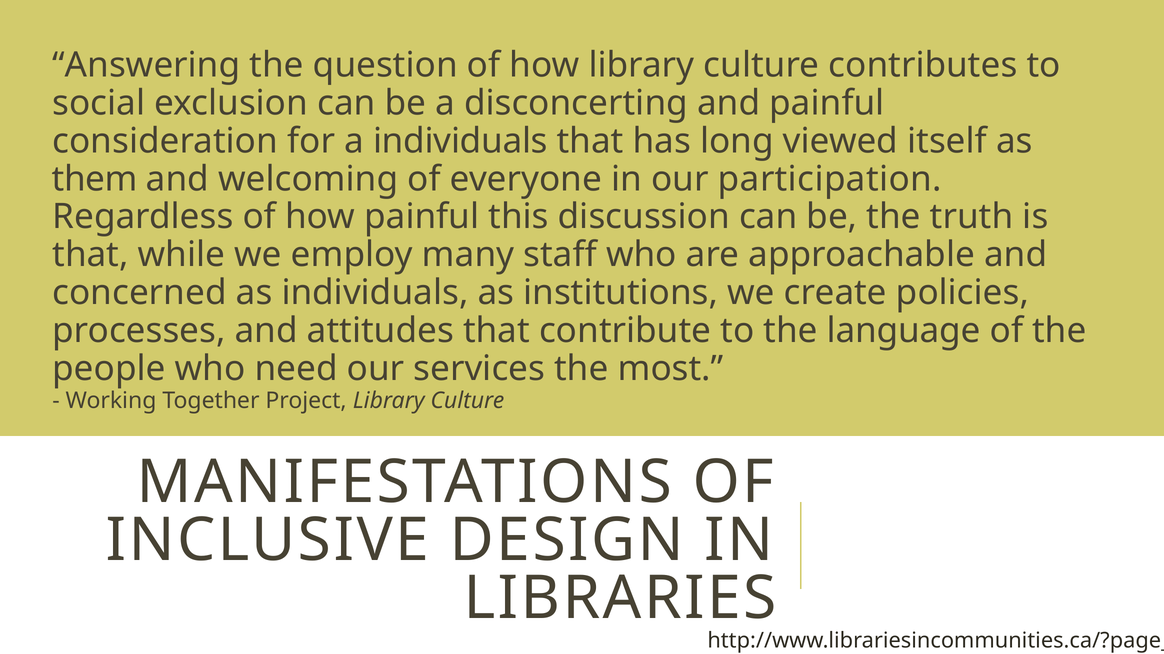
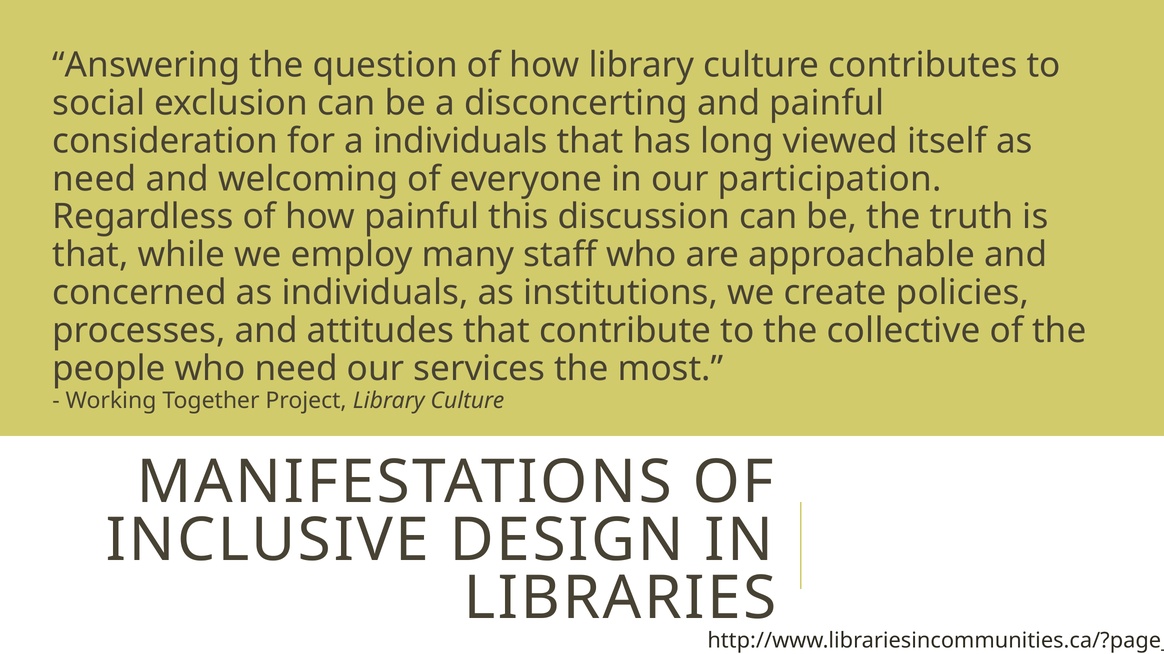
them at (95, 179): them -> need
language: language -> collective
